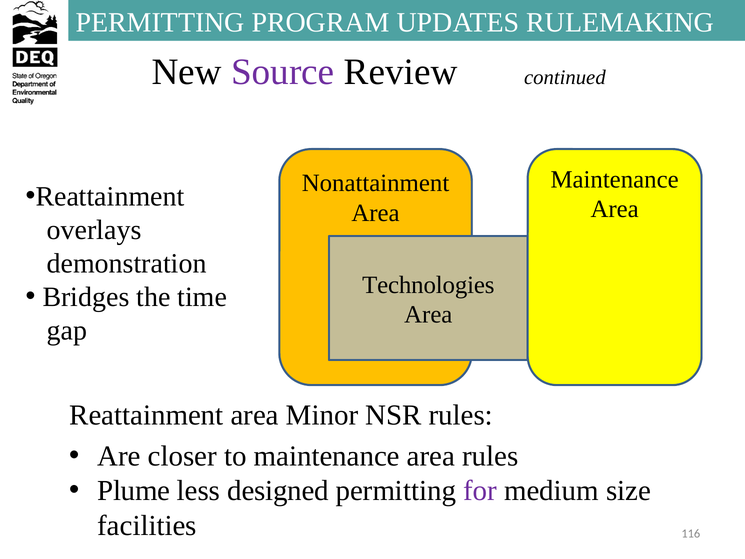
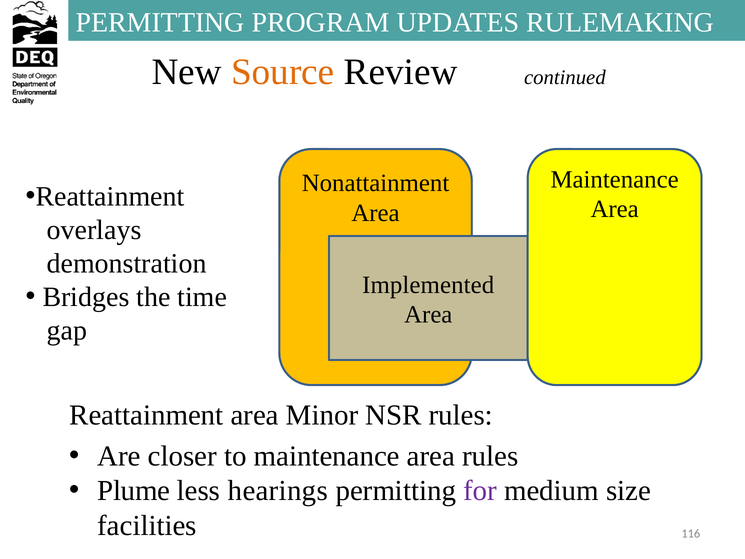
Source colour: purple -> orange
Technologies: Technologies -> Implemented
designed: designed -> hearings
